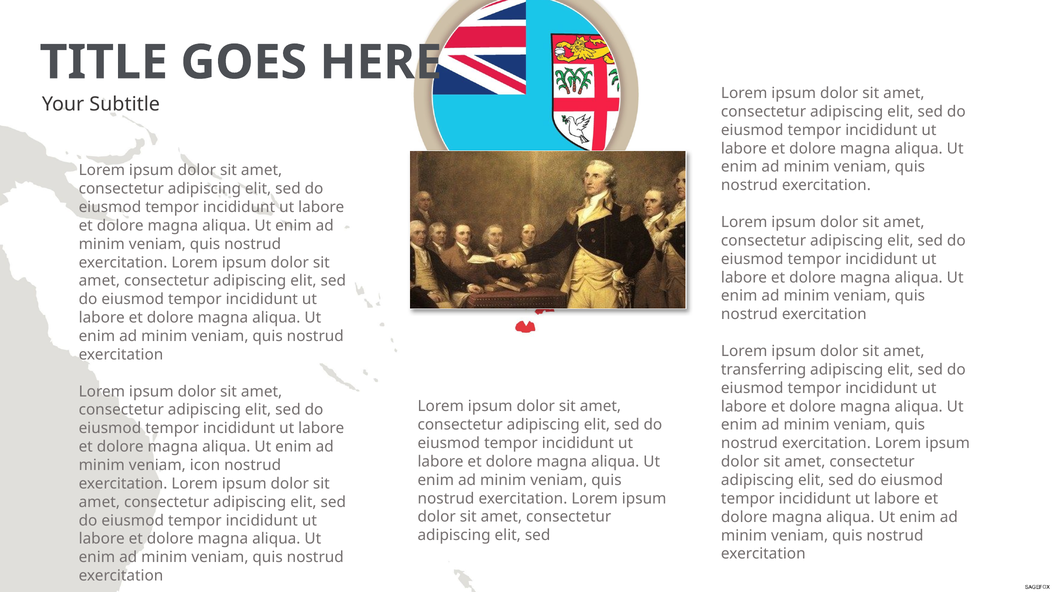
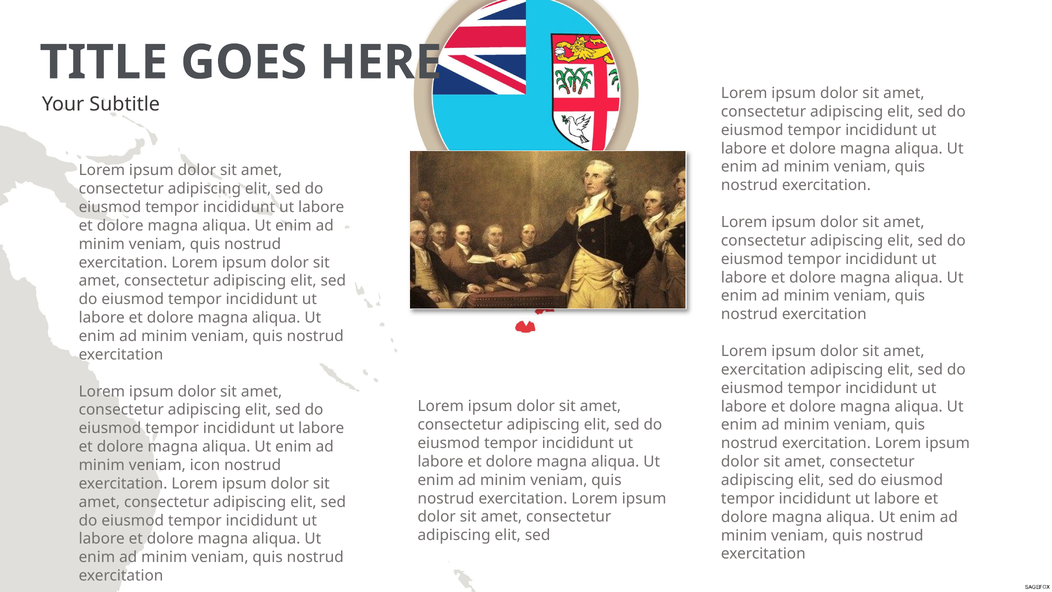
transferring at (764, 369): transferring -> exercitation
